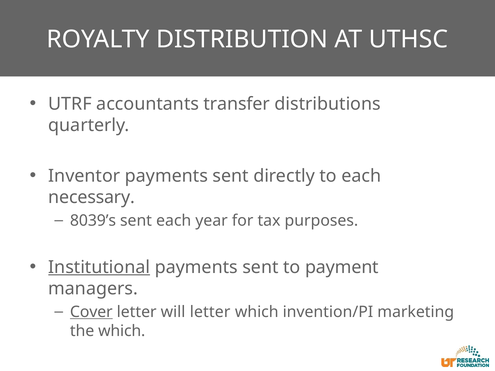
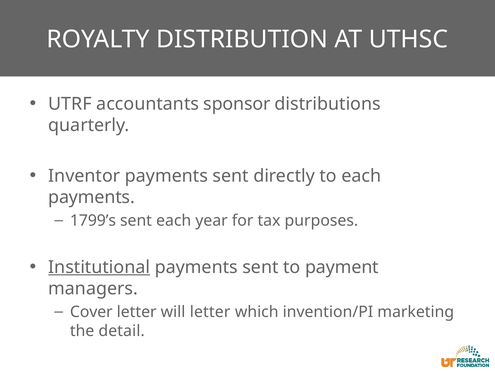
transfer: transfer -> sponsor
necessary at (92, 197): necessary -> payments
8039’s: 8039’s -> 1799’s
Cover underline: present -> none
the which: which -> detail
